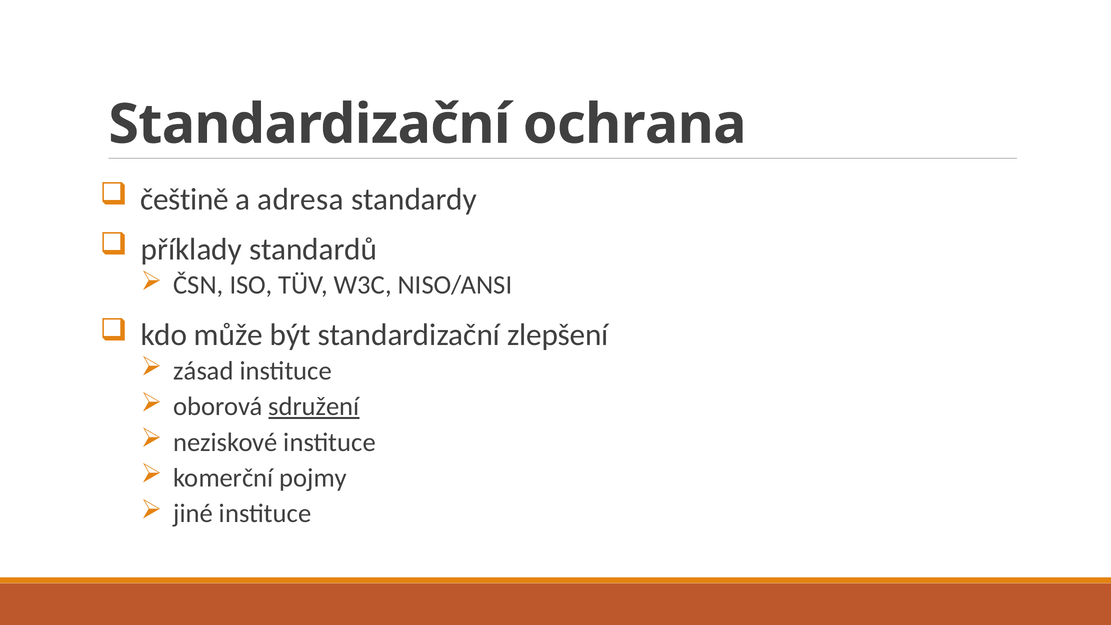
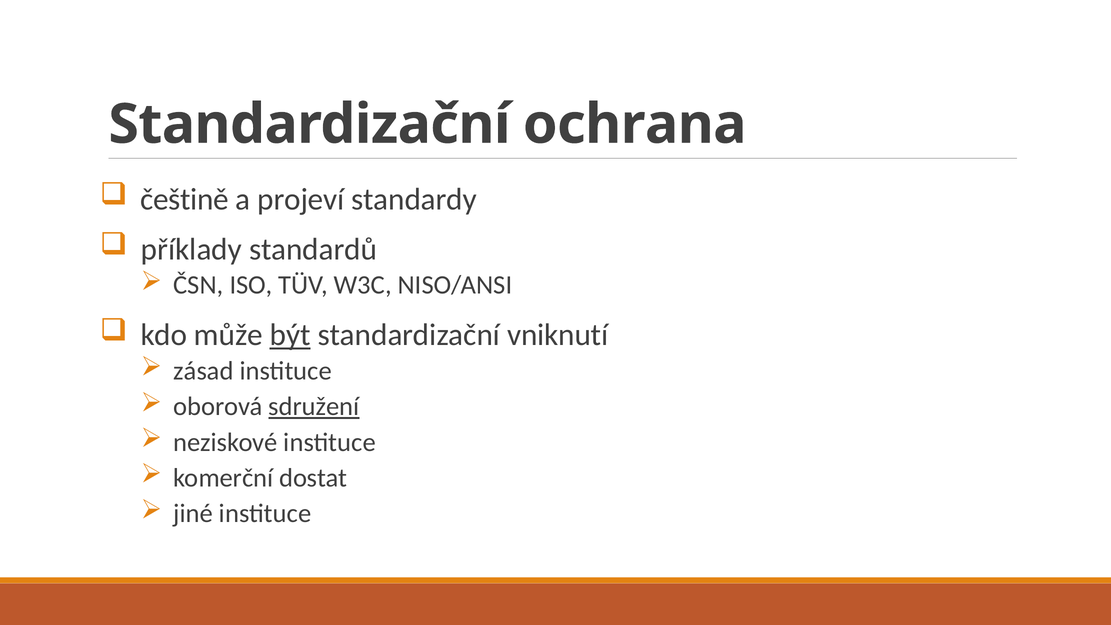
adresa: adresa -> projeví
být underline: none -> present
zlepšení: zlepšení -> vniknutí
pojmy: pojmy -> dostat
